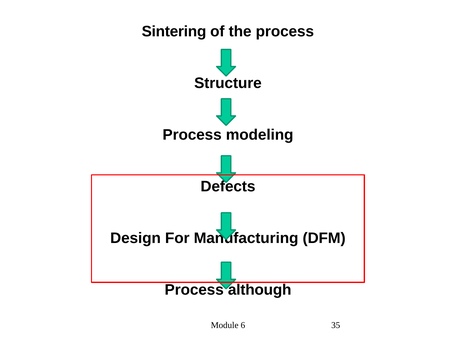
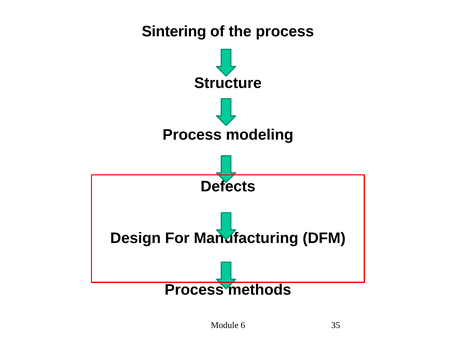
although: although -> methods
